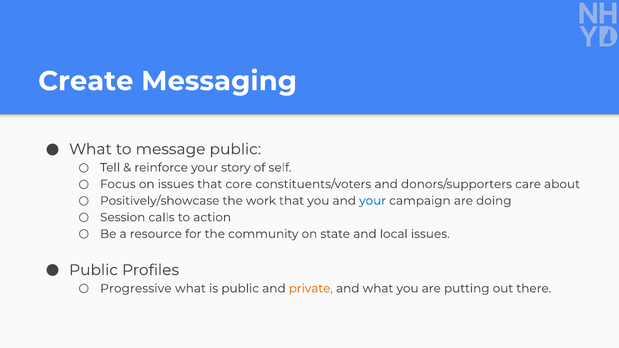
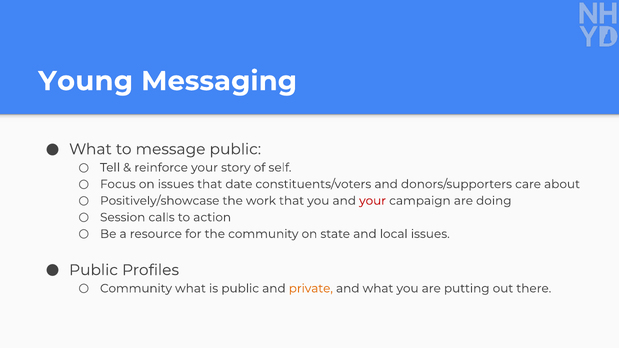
Create: Create -> Young
core: core -> date
your at (373, 201) colour: blue -> red
Progressive at (136, 289): Progressive -> Community
